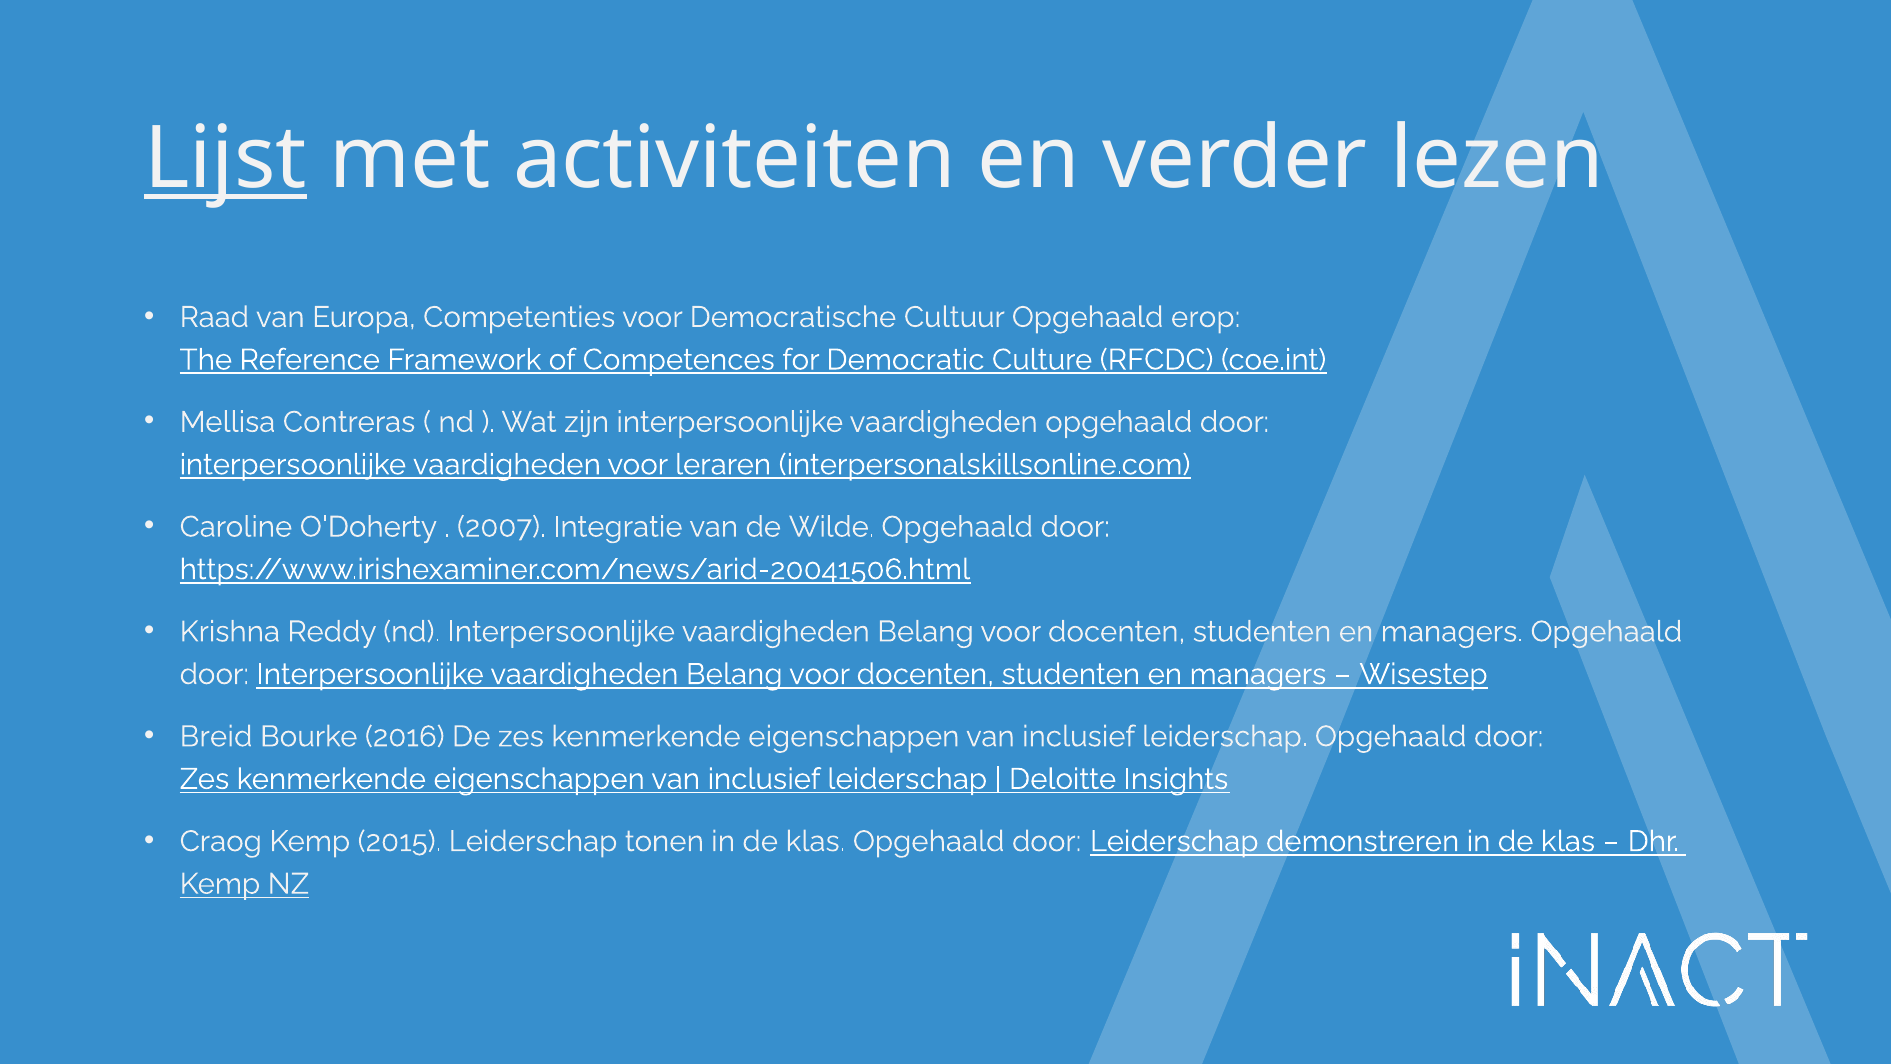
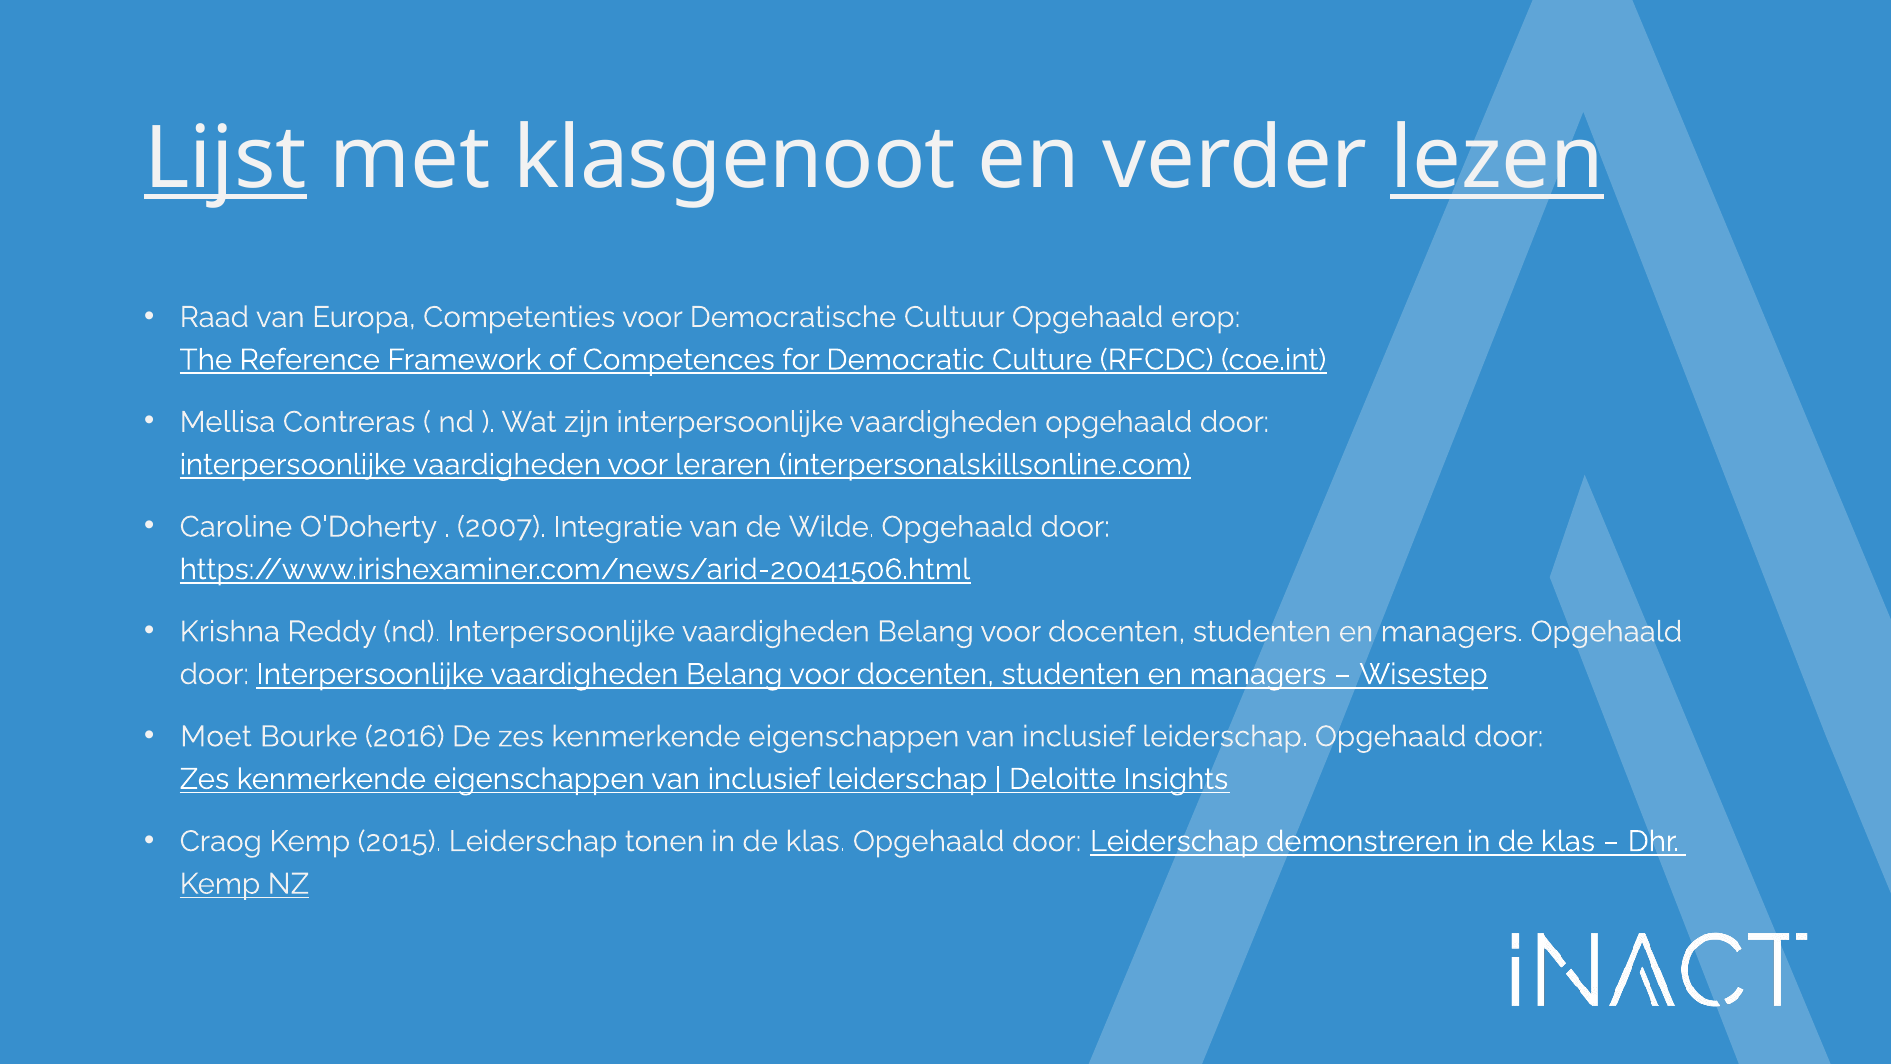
activiteiten: activiteiten -> klasgenoot
lezen underline: none -> present
Breid: Breid -> Moet
